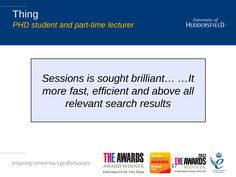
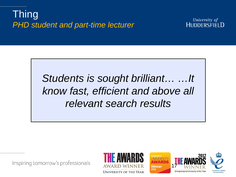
Sessions: Sessions -> Students
more: more -> know
